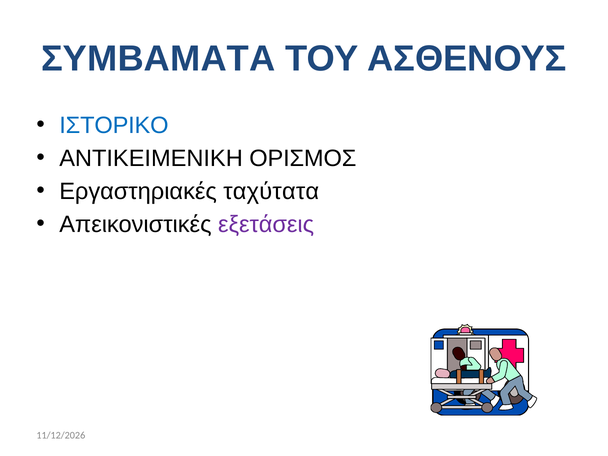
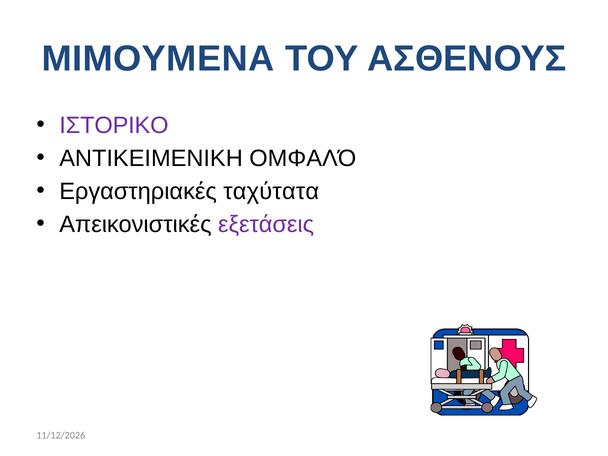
ΣΥΜΒΑΜΑΤΑ: ΣΥΜΒΑΜΑΤΑ -> ΜΙΜΟΥΜΕΝΑ
ΙΣΤΟΡΙΚΟ colour: blue -> purple
ΟΡΙΣΜΟΣ: ΟΡΙΣΜΟΣ -> ΟΜΦΑΛΌ
